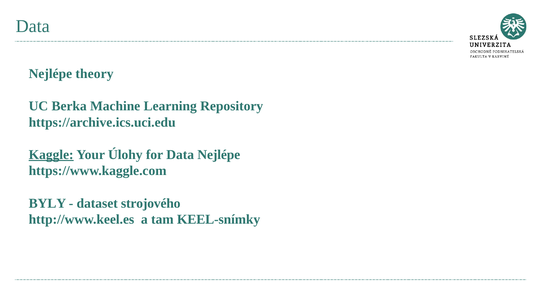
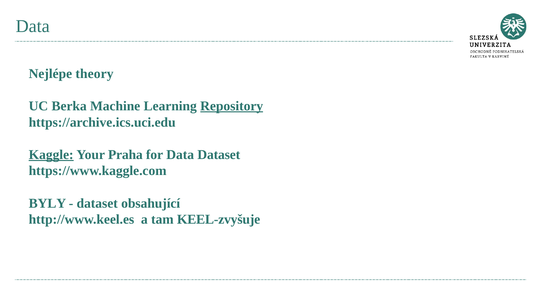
Repository underline: none -> present
Úlohy: Úlohy -> Praha
Data Nejlépe: Nejlépe -> Dataset
strojového: strojového -> obsahující
KEEL-snímky: KEEL-snímky -> KEEL-zvyšuje
